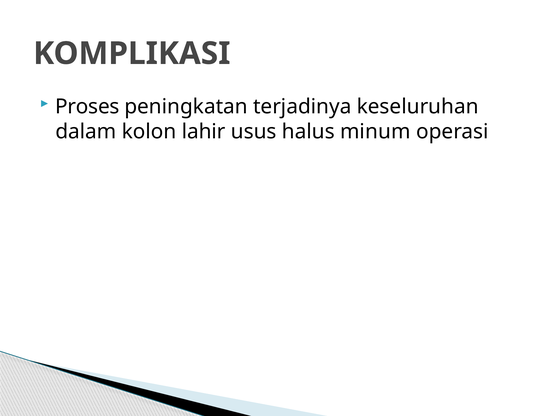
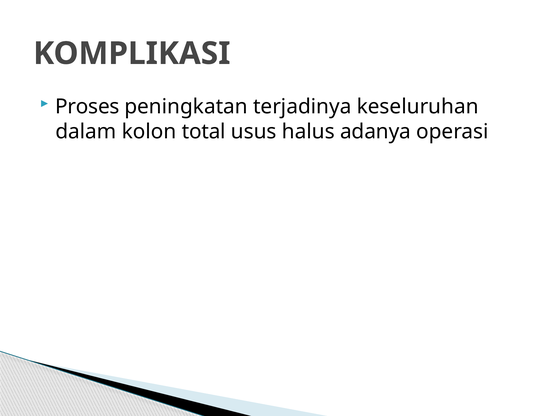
lahir: lahir -> total
minum: minum -> adanya
